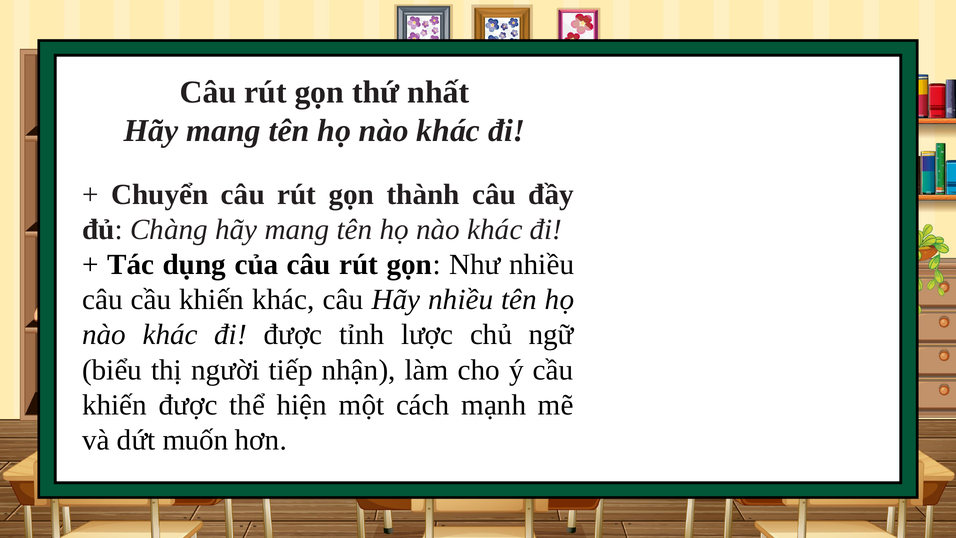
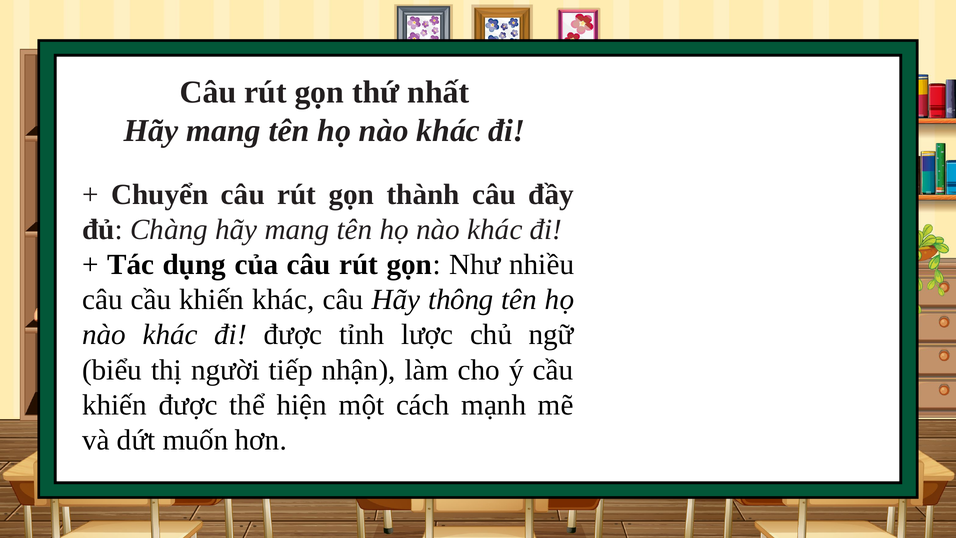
Hãy nhiều: nhiều -> thông
